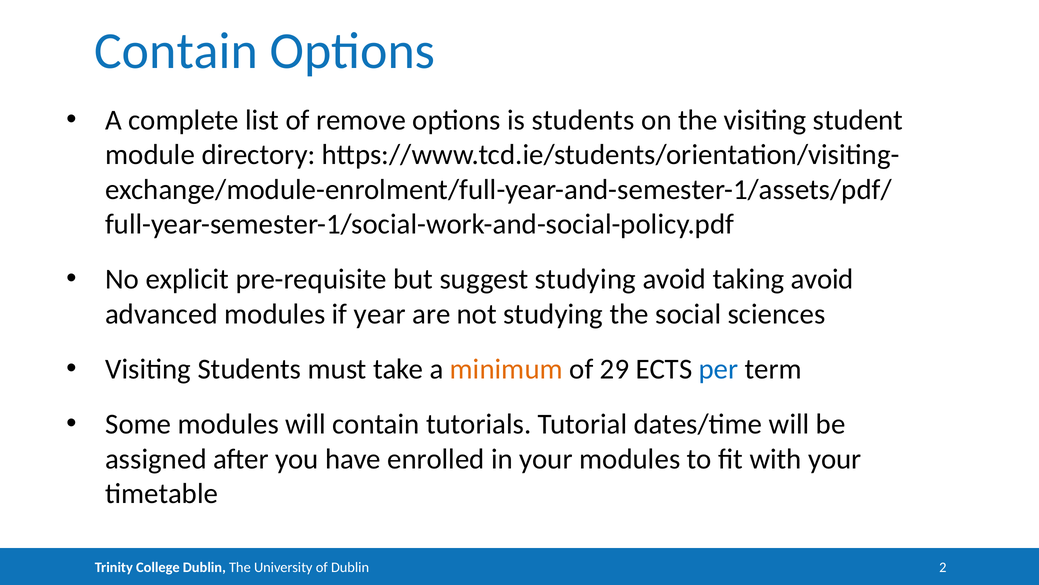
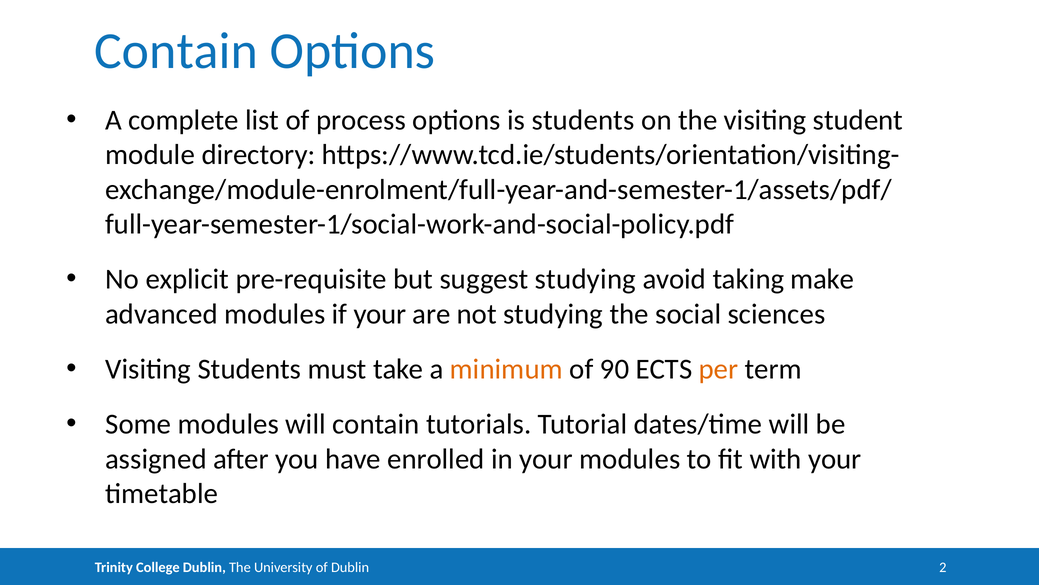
remove: remove -> process
taking avoid: avoid -> make
if year: year -> your
29: 29 -> 90
per colour: blue -> orange
